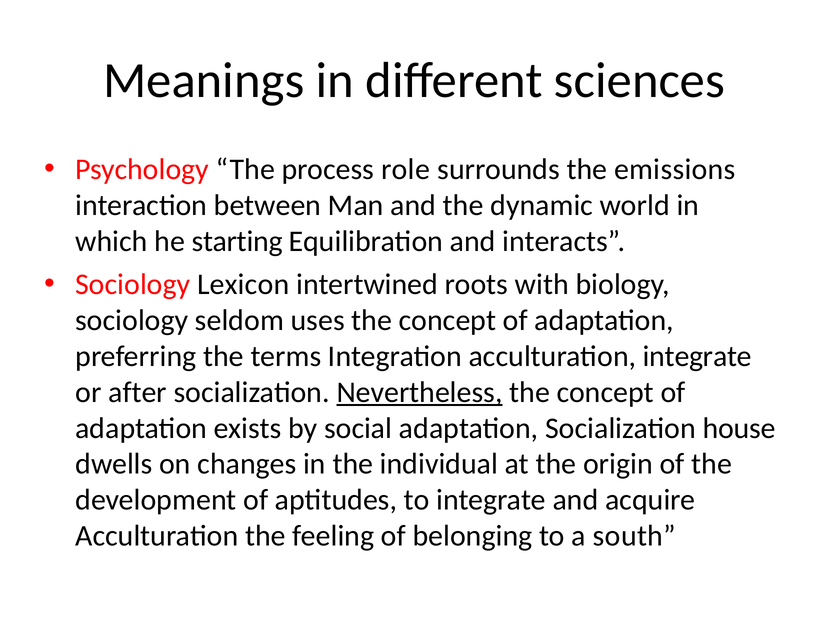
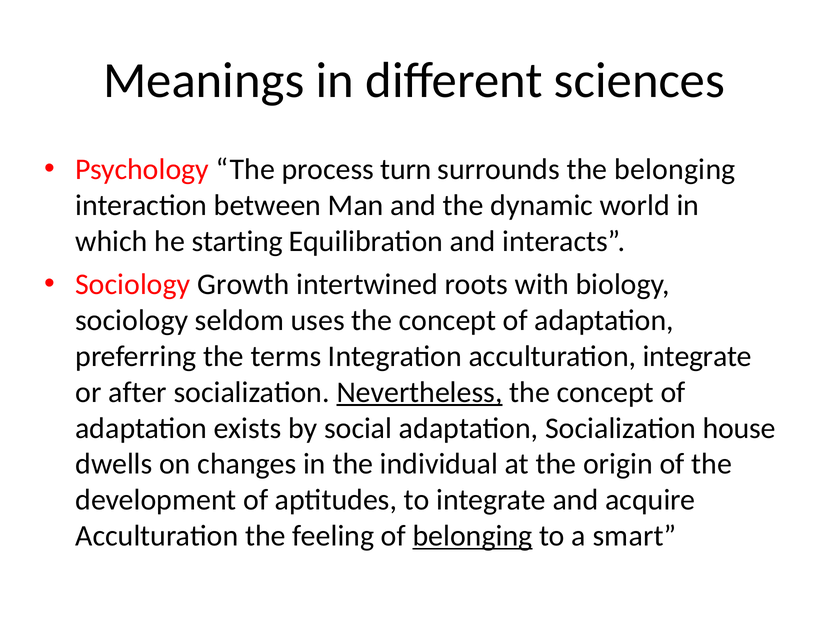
role: role -> turn
the emissions: emissions -> belonging
Lexicon: Lexicon -> Growth
belonging at (473, 536) underline: none -> present
south: south -> smart
